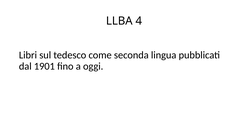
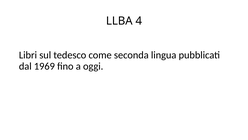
1901: 1901 -> 1969
